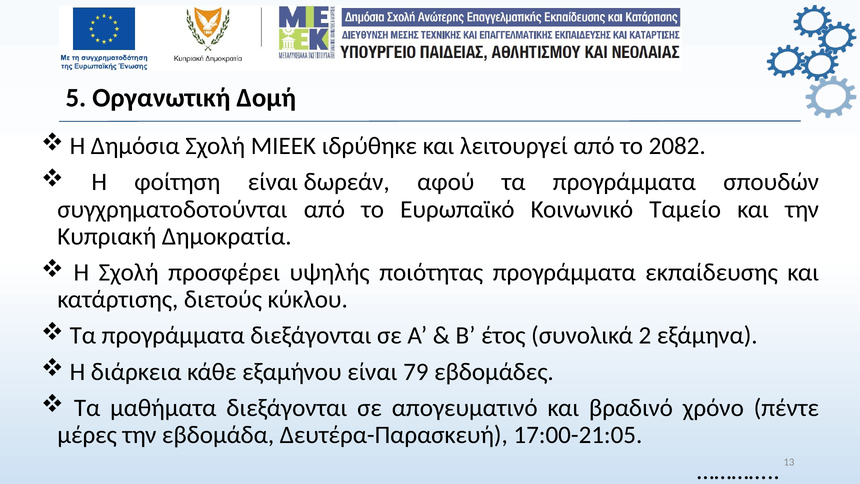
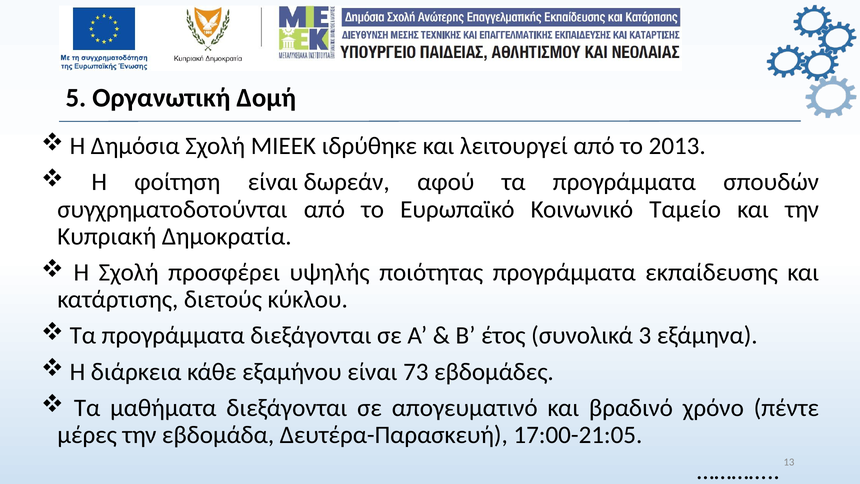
2082: 2082 -> 2013
2: 2 -> 3
79: 79 -> 73
